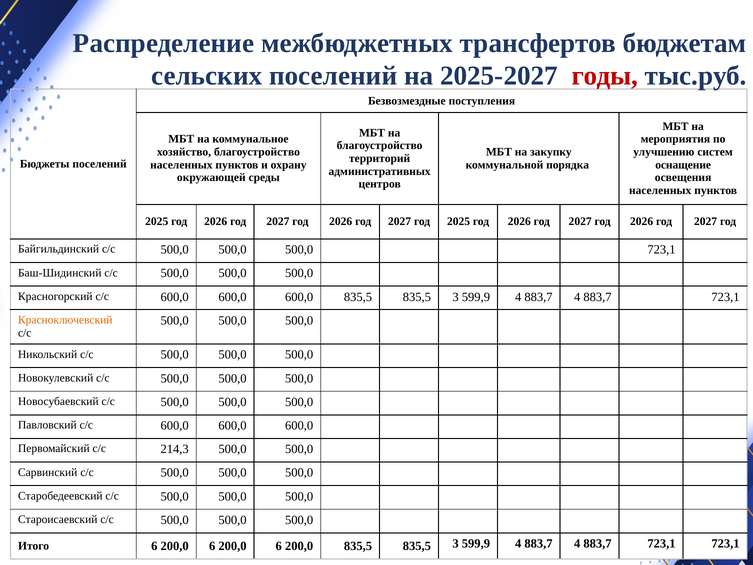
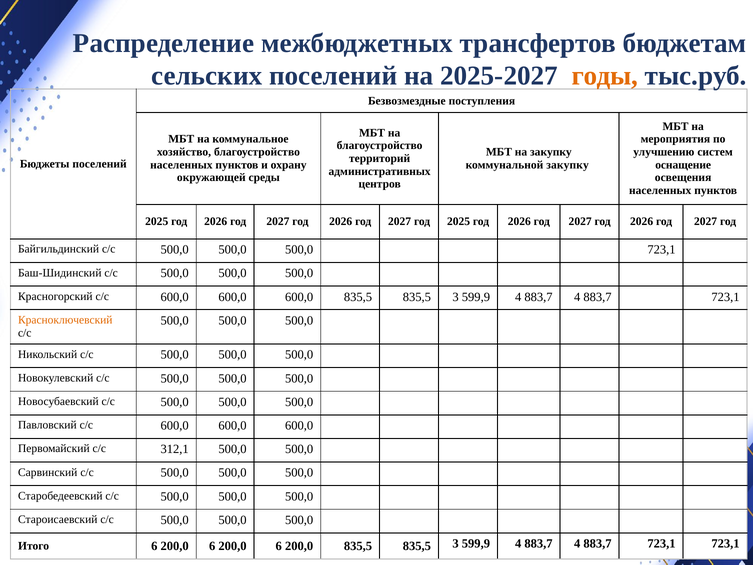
годы colour: red -> orange
коммунальной порядка: порядка -> закупку
214,3: 214,3 -> 312,1
